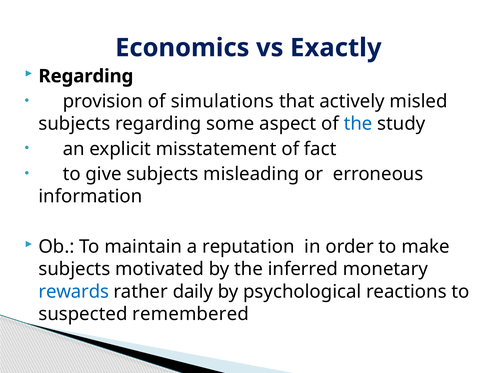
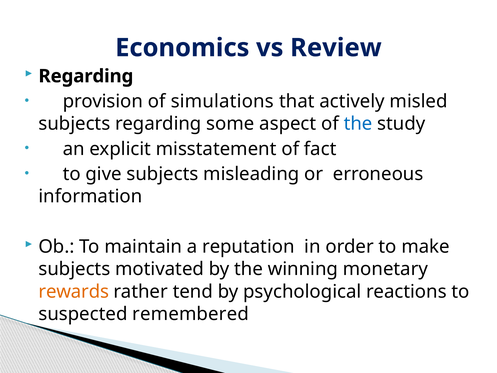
Exactly: Exactly -> Review
inferred: inferred -> winning
rewards colour: blue -> orange
daily: daily -> tend
